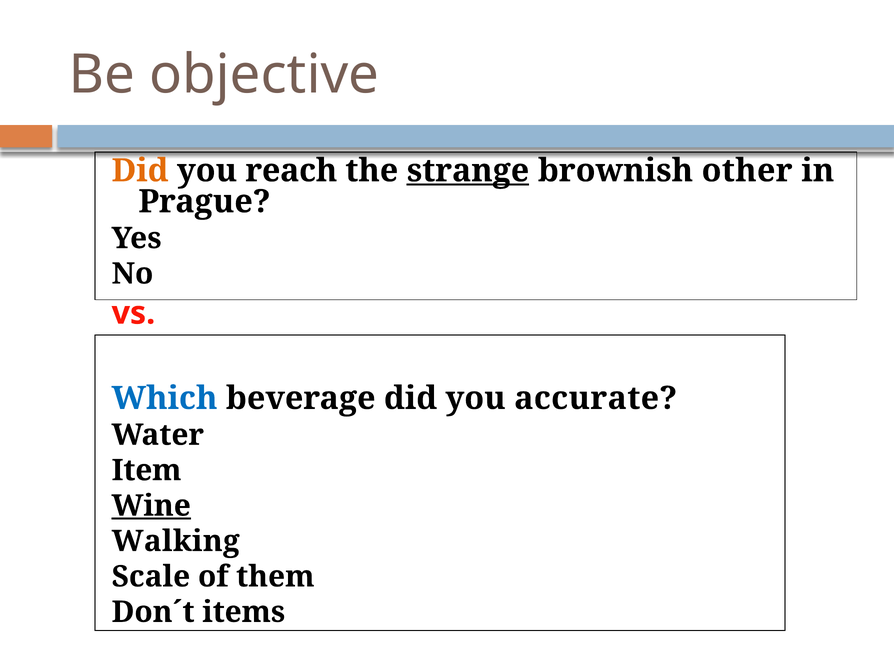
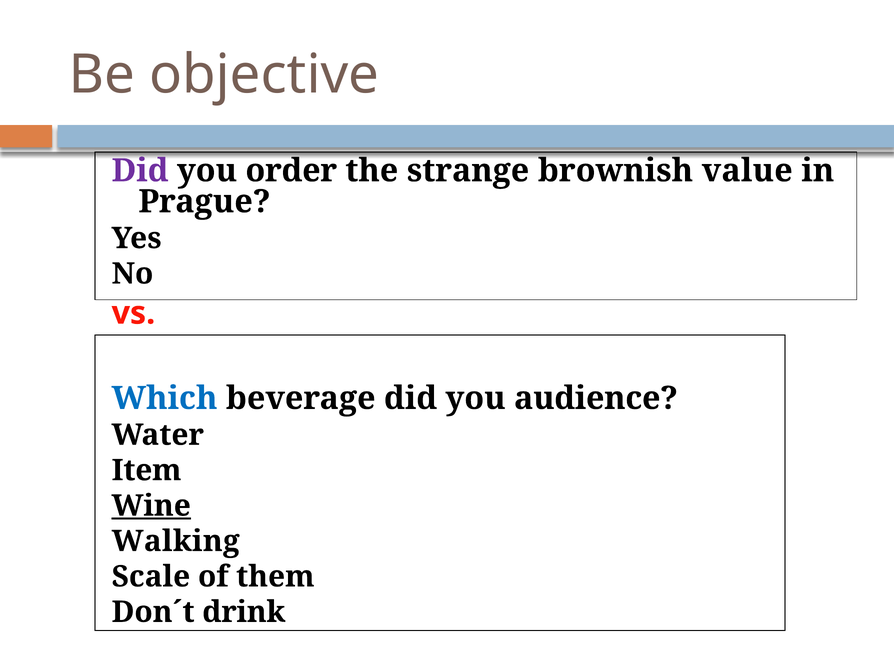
Did at (140, 171) colour: orange -> purple
reach: reach -> order
strange underline: present -> none
other: other -> value
accurate: accurate -> audience
items: items -> drink
